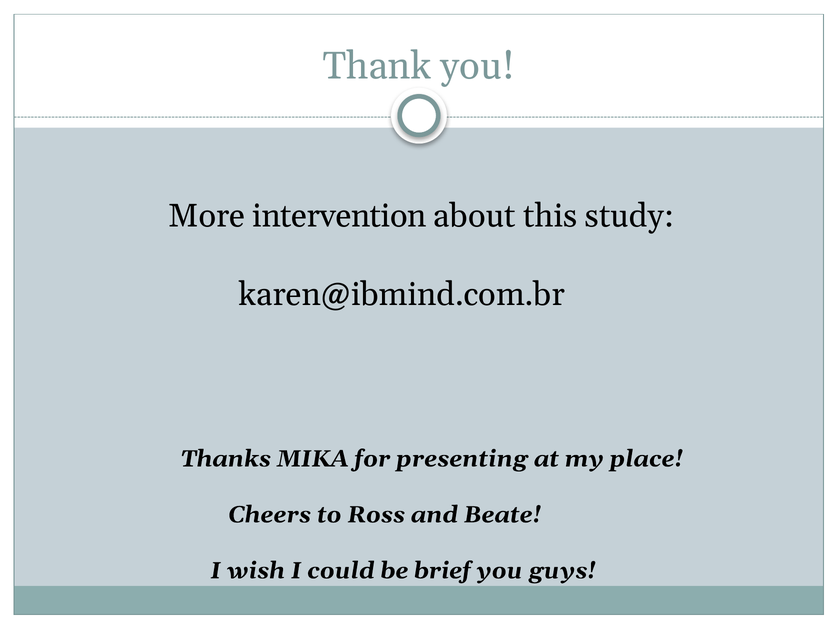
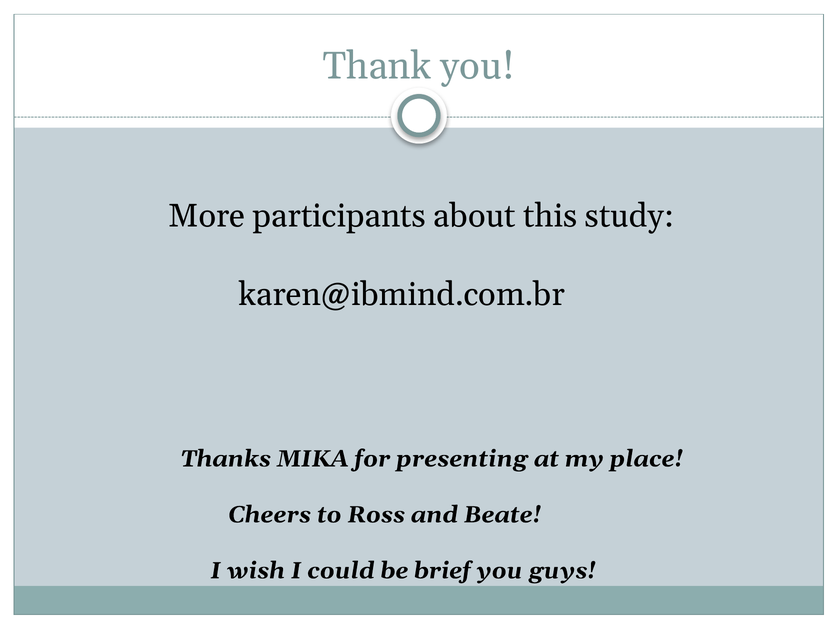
intervention: intervention -> participants
